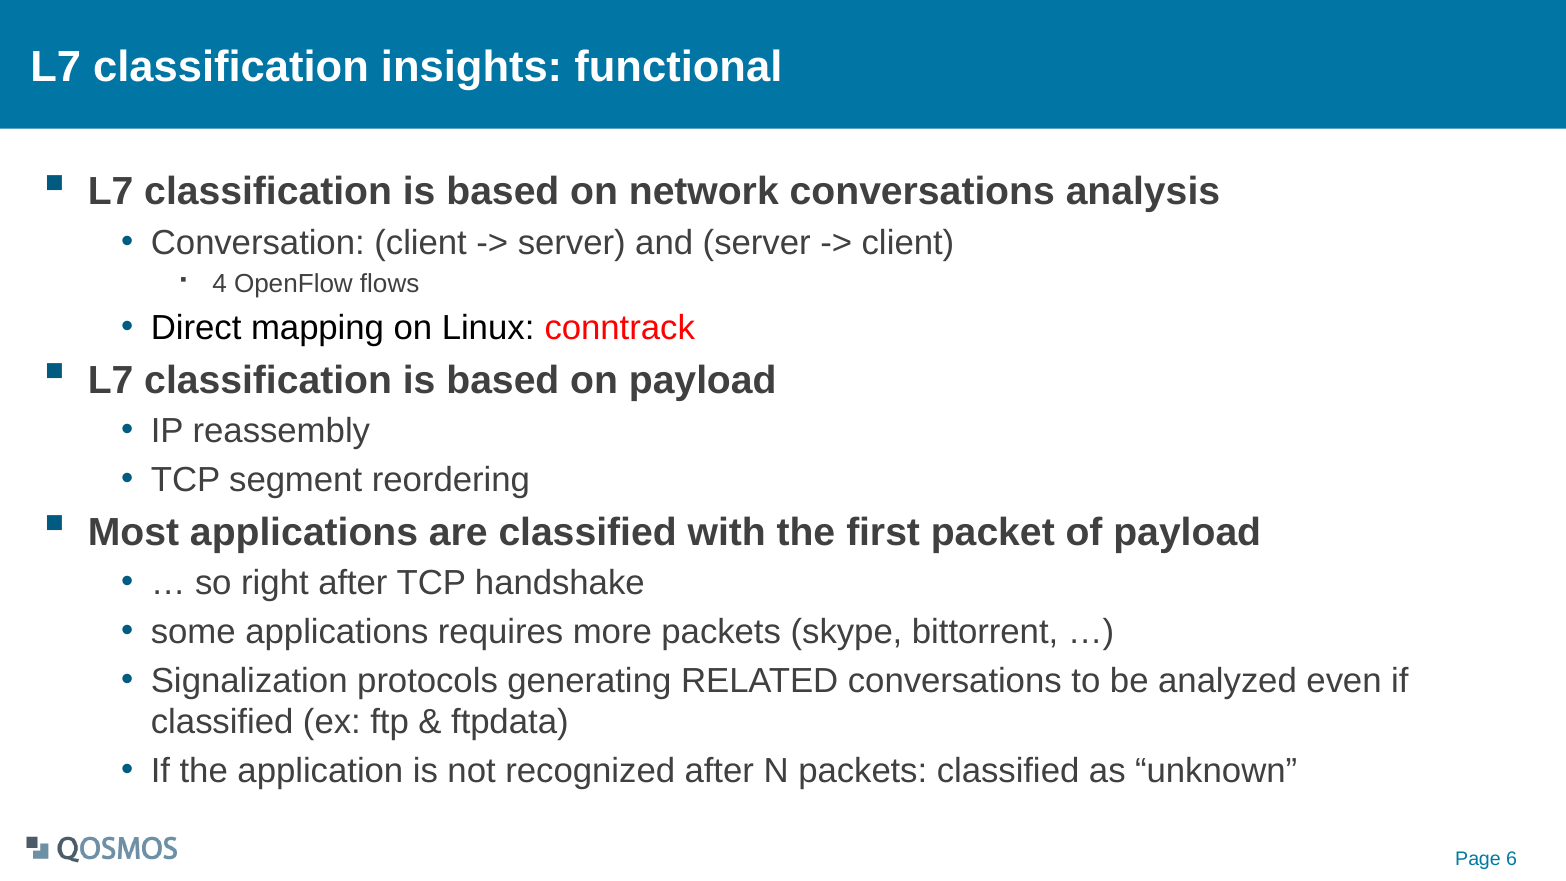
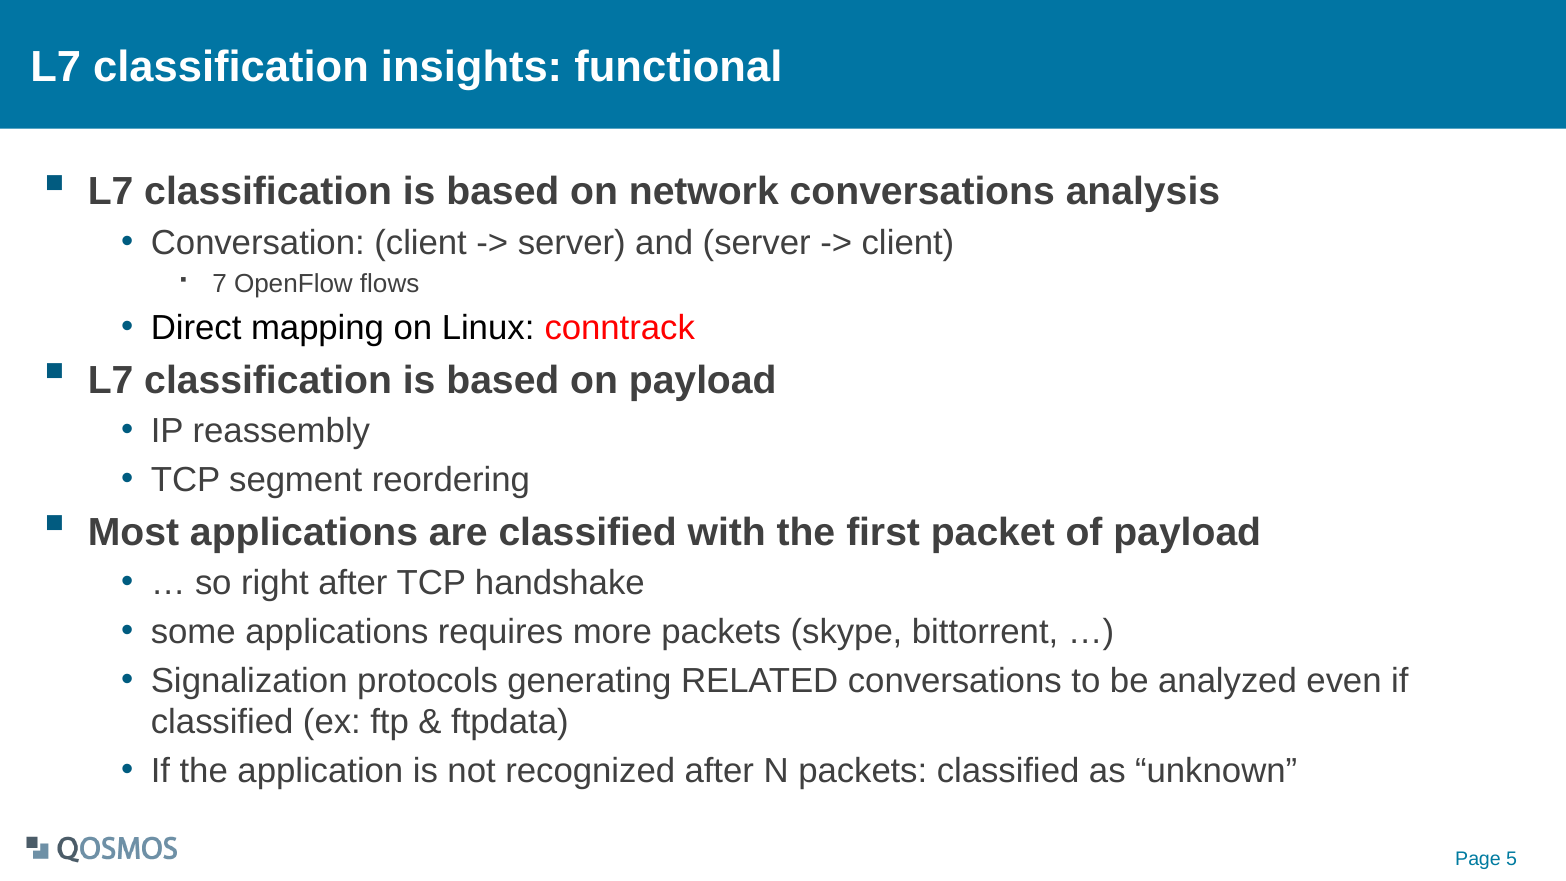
4: 4 -> 7
6: 6 -> 5
